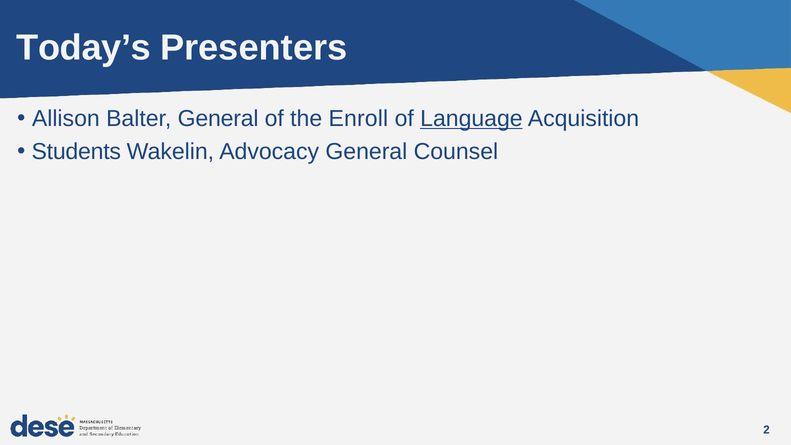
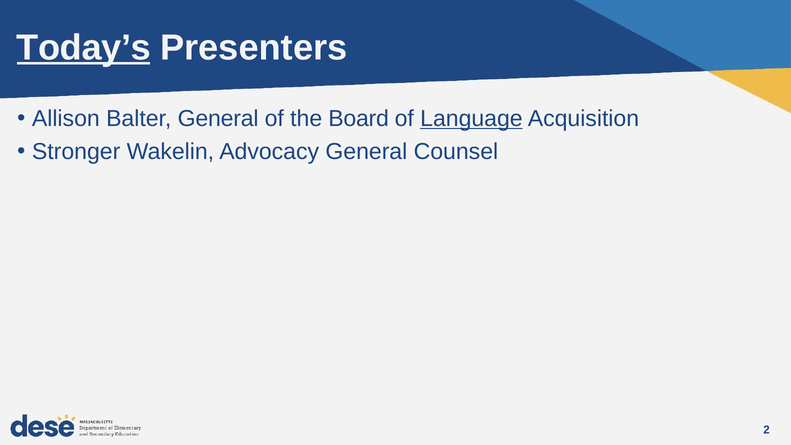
Today’s underline: none -> present
Enroll: Enroll -> Board
Students: Students -> Stronger
